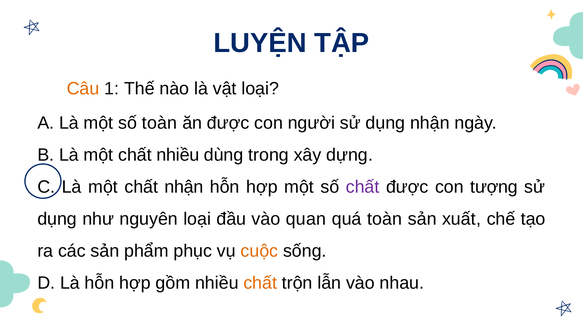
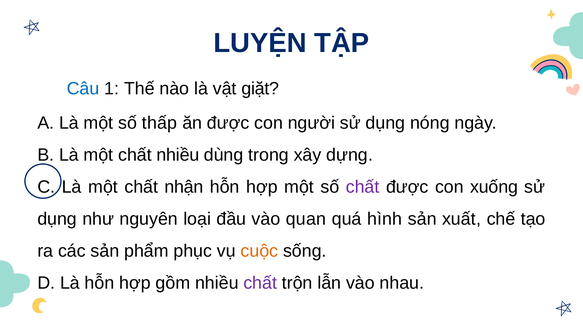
Câu colour: orange -> blue
vật loại: loại -> giặt
số toàn: toàn -> thấp
dụng nhận: nhận -> nóng
tượng: tượng -> xuống
quá toàn: toàn -> hình
chất at (260, 283) colour: orange -> purple
